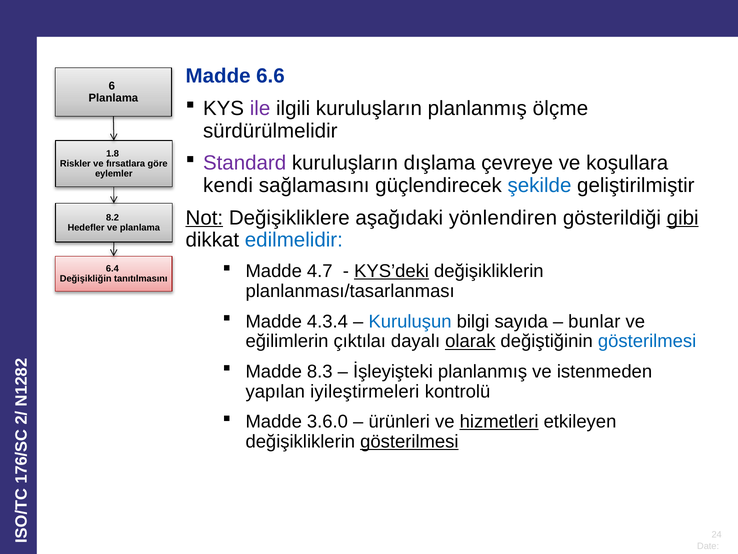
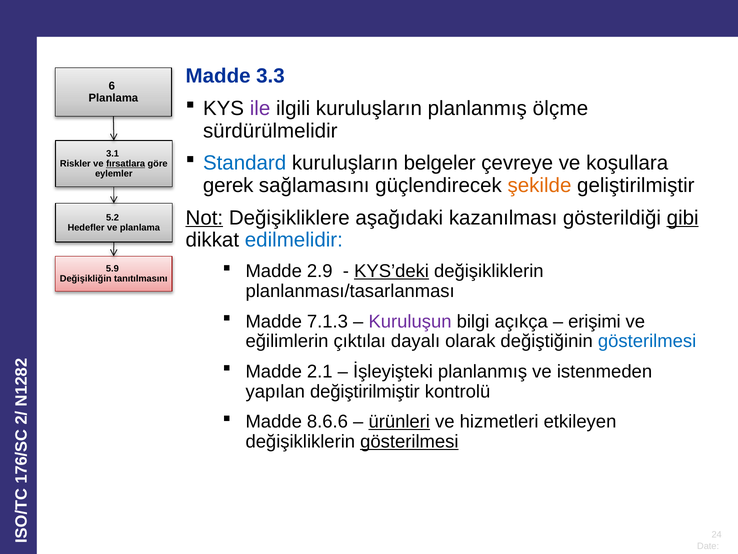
6.6: 6.6 -> 3.3
1.8: 1.8 -> 3.1
Standard colour: purple -> blue
dışlama: dışlama -> belgeler
fırsatlara underline: none -> present
kendi: kendi -> gerek
şekilde colour: blue -> orange
yönlendiren: yönlendiren -> kazanılması
8.2: 8.2 -> 5.2
4.7: 4.7 -> 2.9
6.4: 6.4 -> 5.9
4.3.4: 4.3.4 -> 7.1.3
Kuruluşun colour: blue -> purple
sayıda: sayıda -> açıkça
bunlar: bunlar -> erişimi
olarak underline: present -> none
8.3: 8.3 -> 2.1
iyileştirmeleri: iyileştirmeleri -> değiştirilmiştir
3.6.0: 3.6.0 -> 8.6.6
ürünleri underline: none -> present
hizmetleri underline: present -> none
